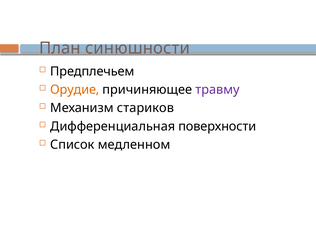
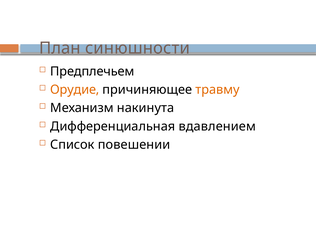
травму colour: purple -> orange
стариков: стариков -> накинута
поверхности: поверхности -> вдавлением
медленном: медленном -> повешении
